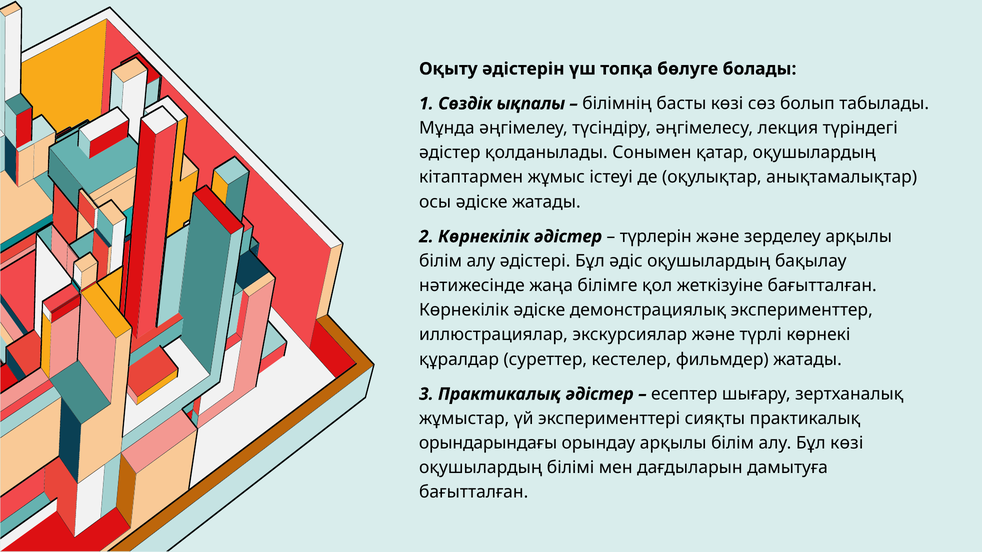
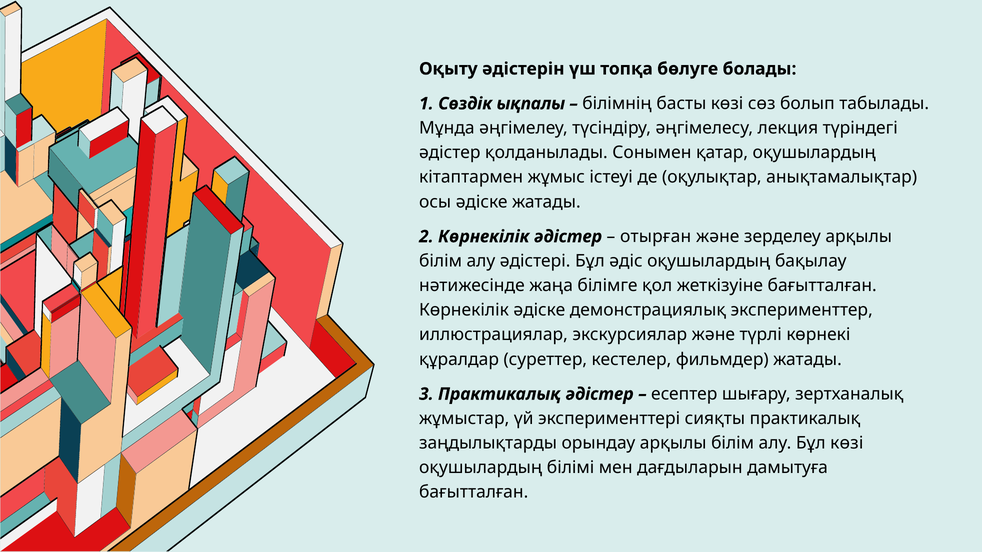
түрлерін: түрлерін -> отырған
орындарындағы: орындарындағы -> заңдылықтарды
